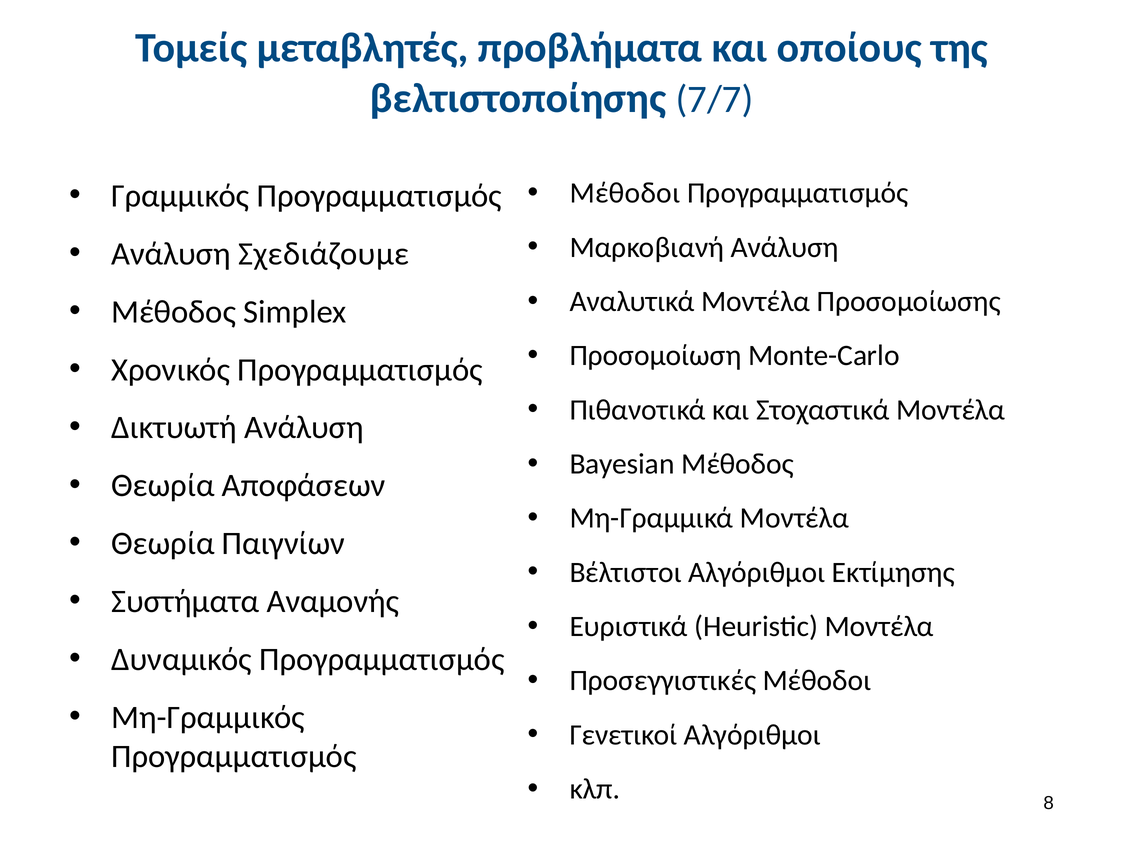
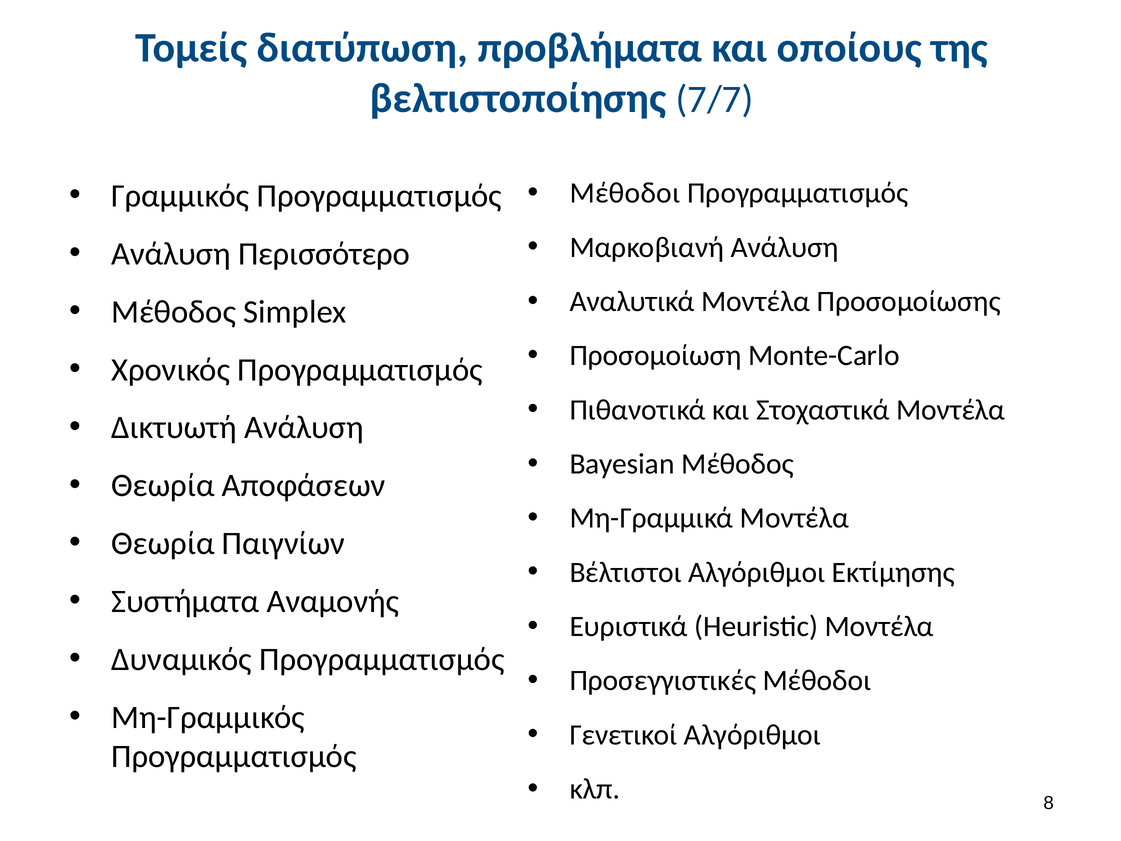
μεταβλητές: μεταβλητές -> διατύπωση
Σχεδιάζουμε: Σχεδιάζουμε -> Περισσότερο
